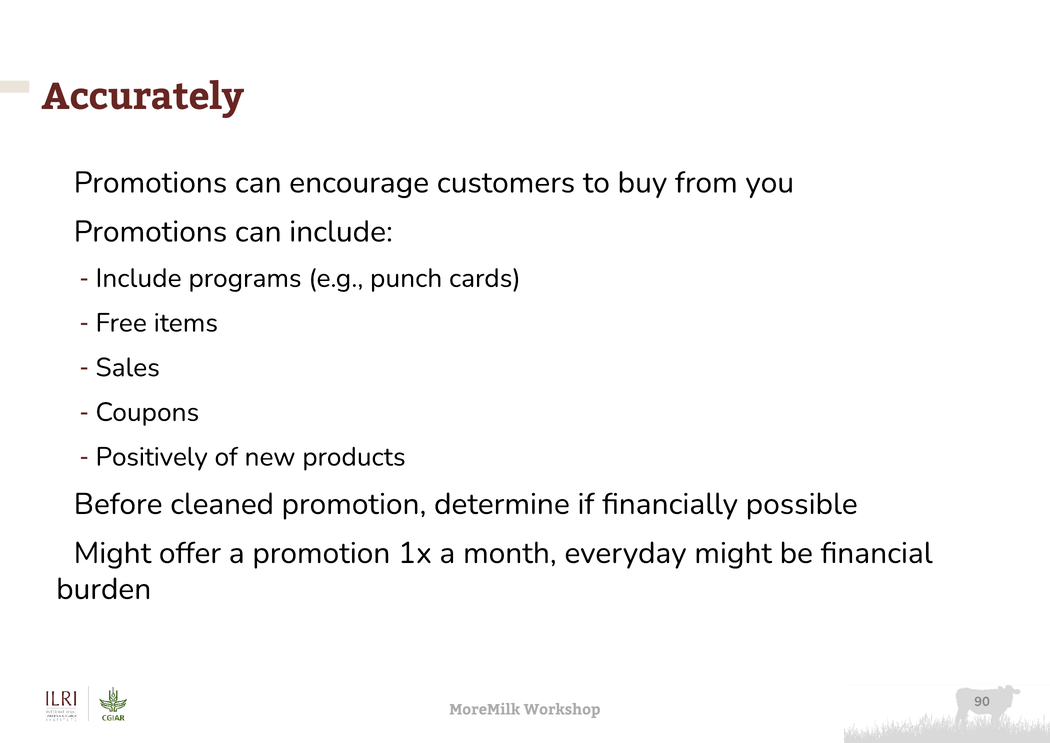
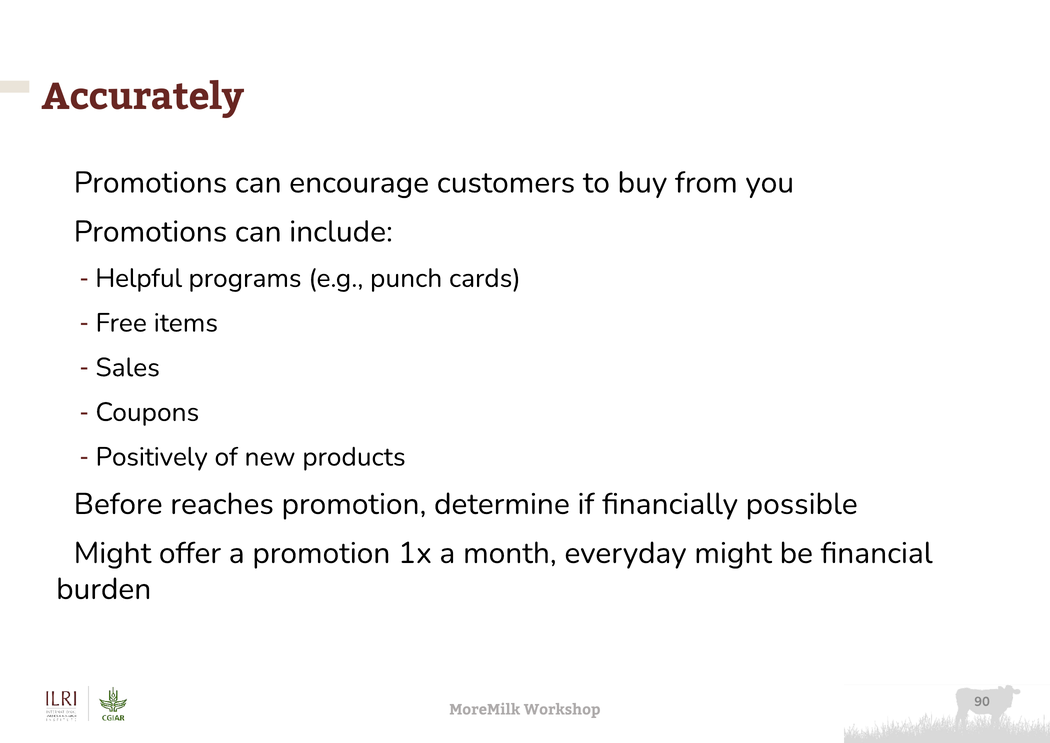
Include at (139, 278): Include -> Helpful
cleaned: cleaned -> reaches
